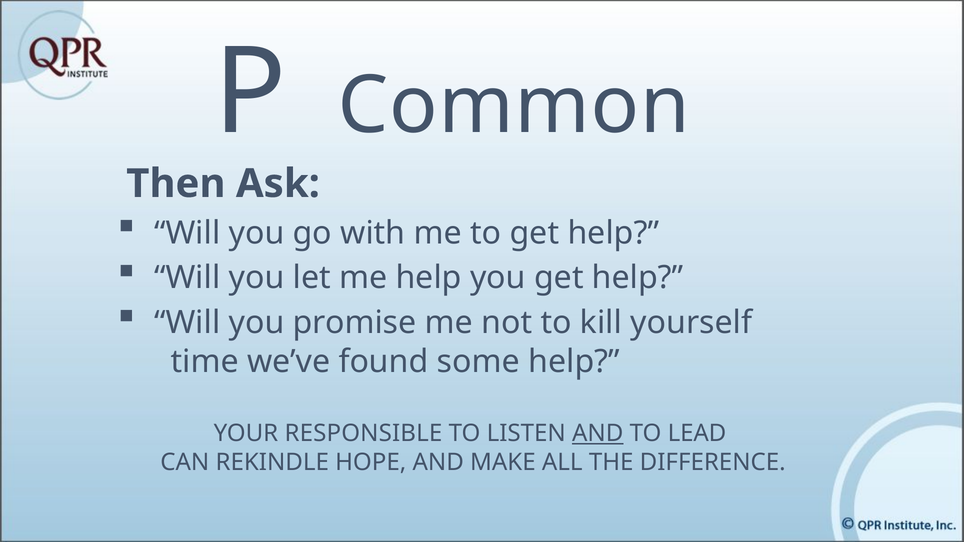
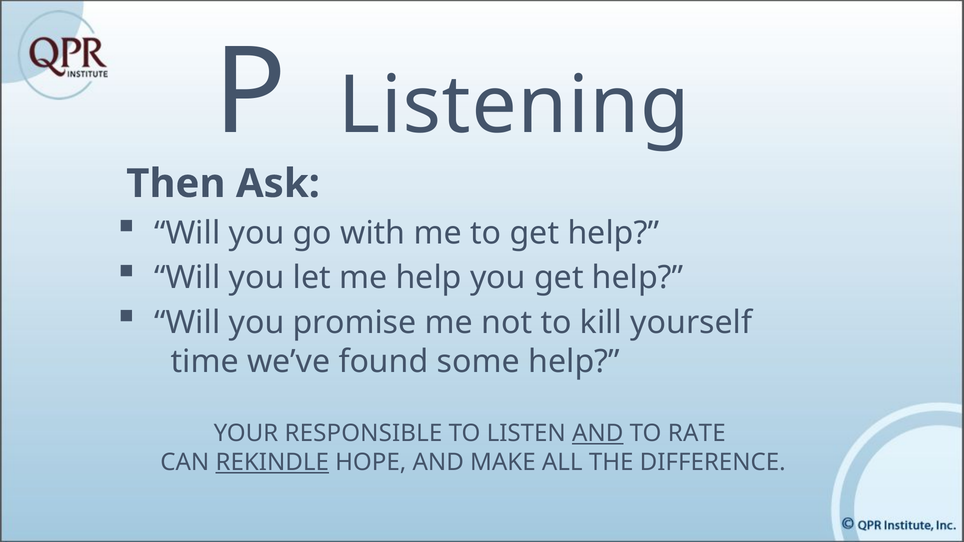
Common: Common -> Listening
LEAD: LEAD -> RATE
REKINDLE underline: none -> present
